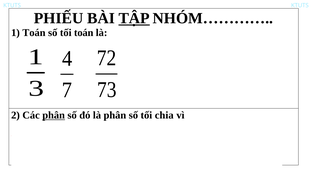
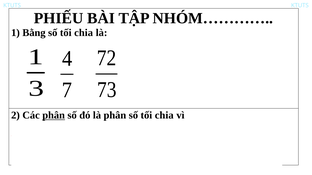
TẬP underline: present -> none
1 Toán: Toán -> Bằng
toán at (84, 33): toán -> chia
